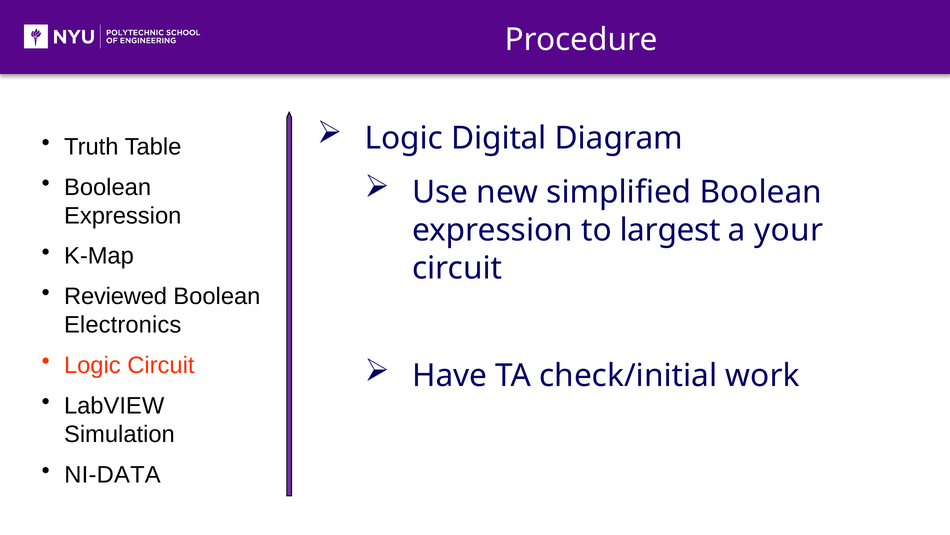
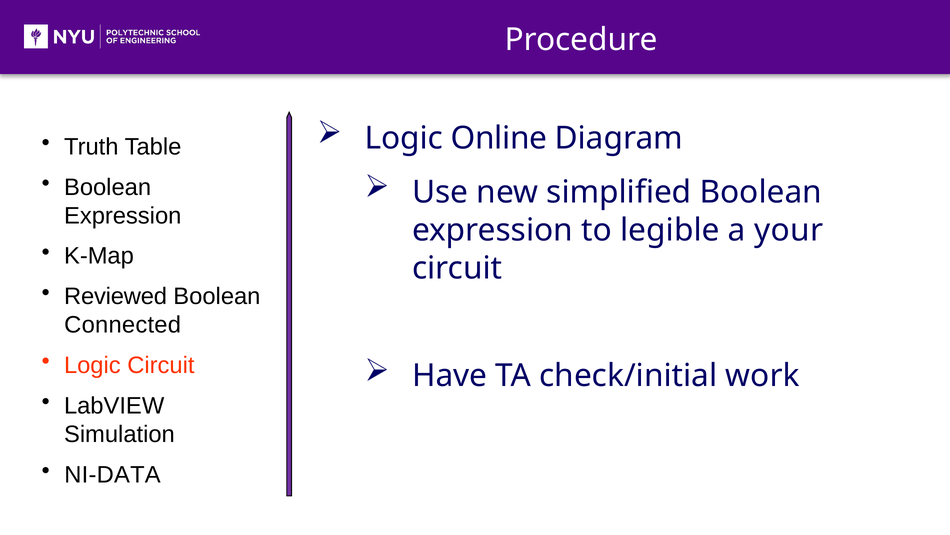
Digital: Digital -> Online
largest: largest -> legible
Electronics: Electronics -> Connected
